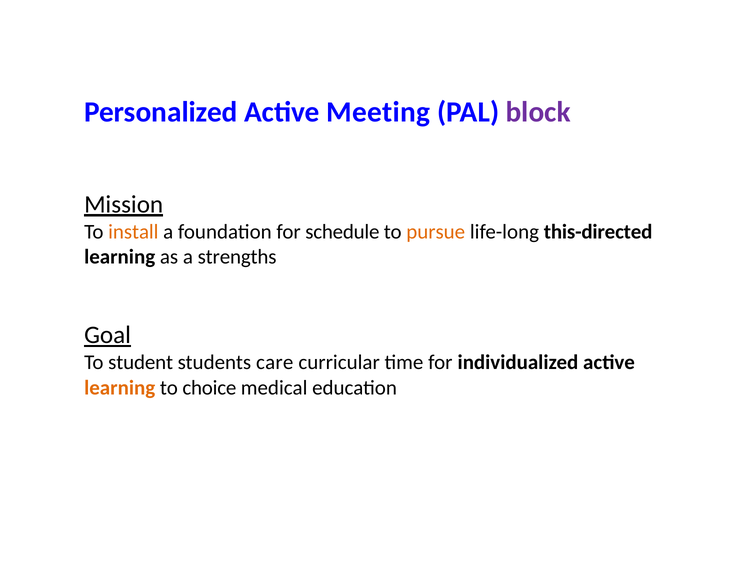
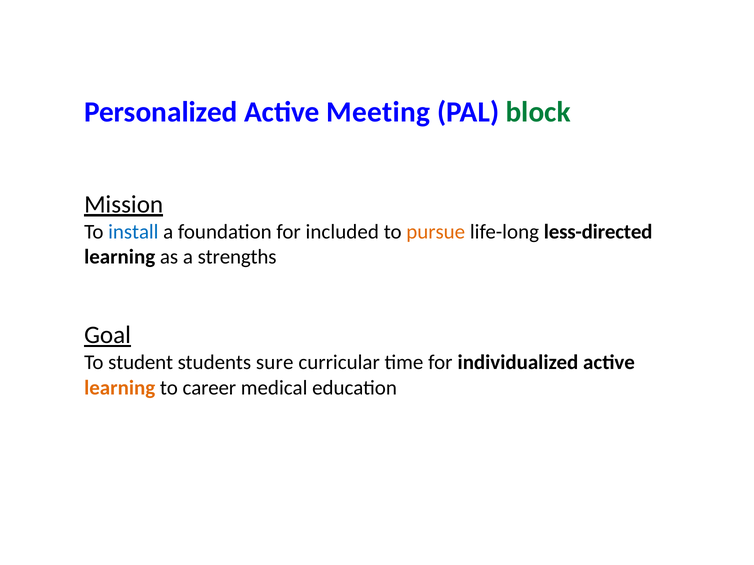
block colour: purple -> green
install colour: orange -> blue
schedule: schedule -> included
this-directed: this-directed -> less-directed
care: care -> sure
choice: choice -> career
